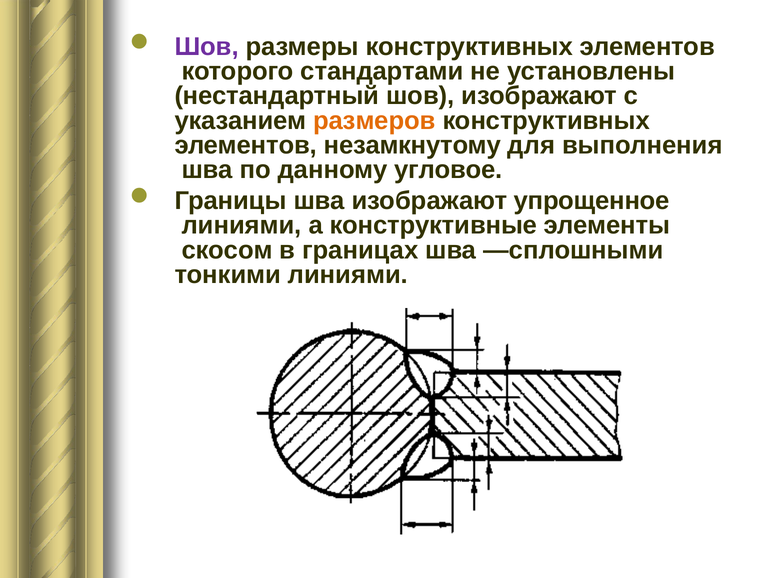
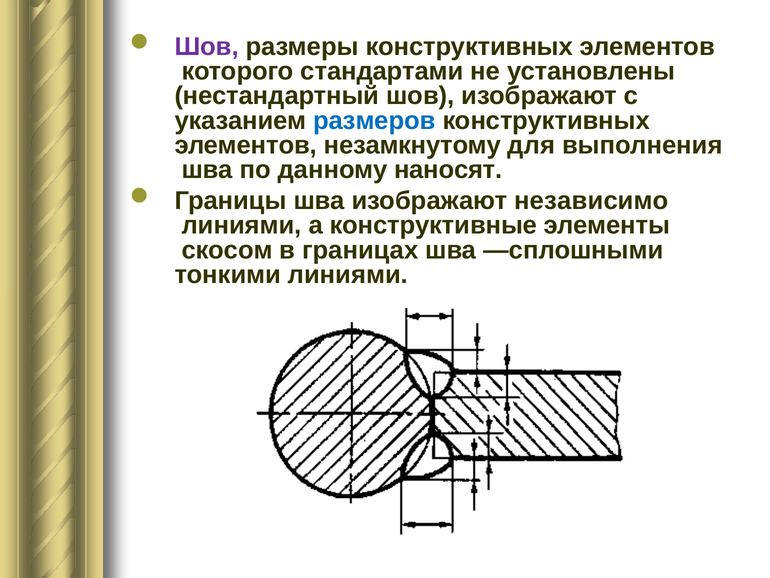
размеров colour: orange -> blue
угловое: угловое -> наносят
упрощенное: упрощенное -> независимо
